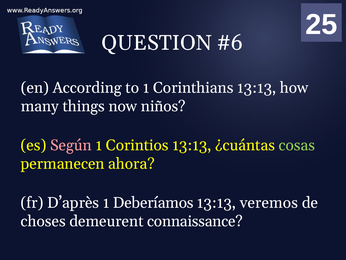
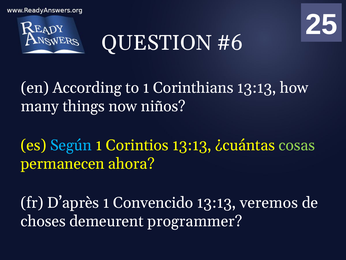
Según colour: pink -> light blue
Deberíamos: Deberíamos -> Convencido
connaissance: connaissance -> programmer
